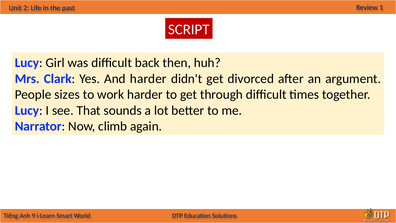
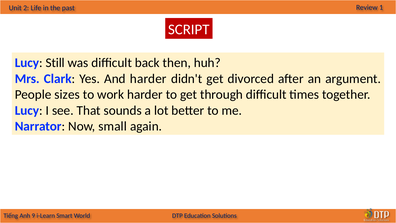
Girl: Girl -> Still
climb: climb -> small
